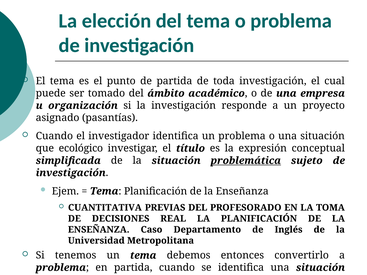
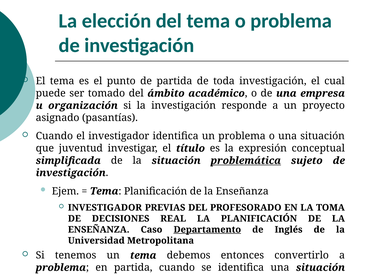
ecológico: ecológico -> juventud
CUANTITATIVA at (105, 208): CUANTITATIVA -> INVESTIGADOR
Departamento underline: none -> present
